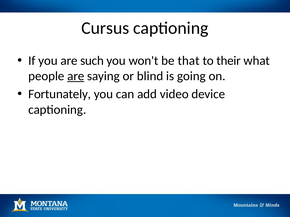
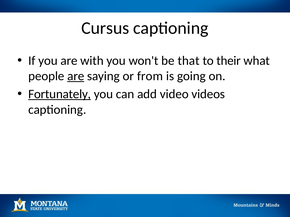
such: such -> with
blind: blind -> from
Fortunately underline: none -> present
device: device -> videos
